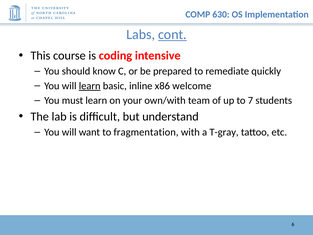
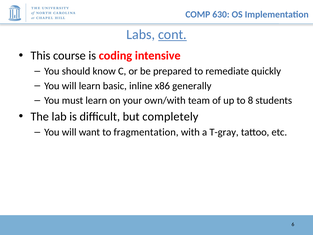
learn at (90, 86) underline: present -> none
welcome: welcome -> generally
7: 7 -> 8
understand: understand -> completely
